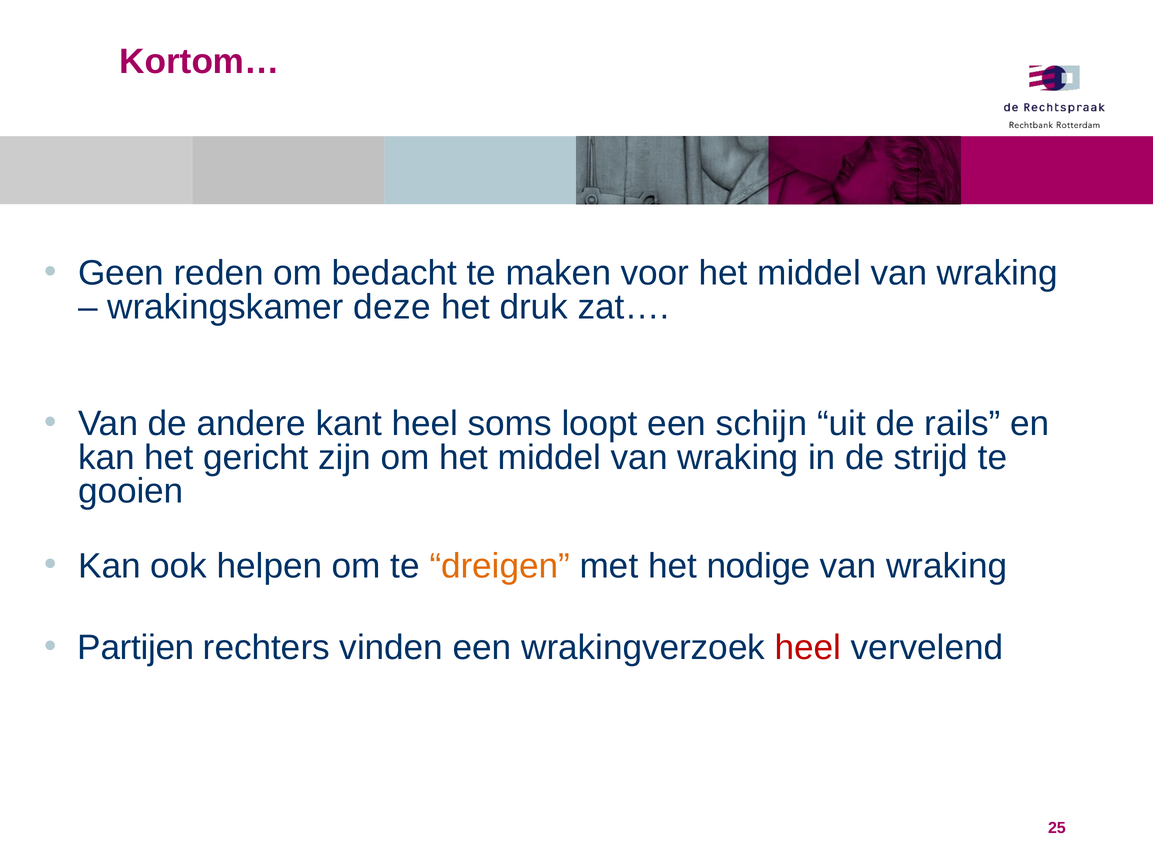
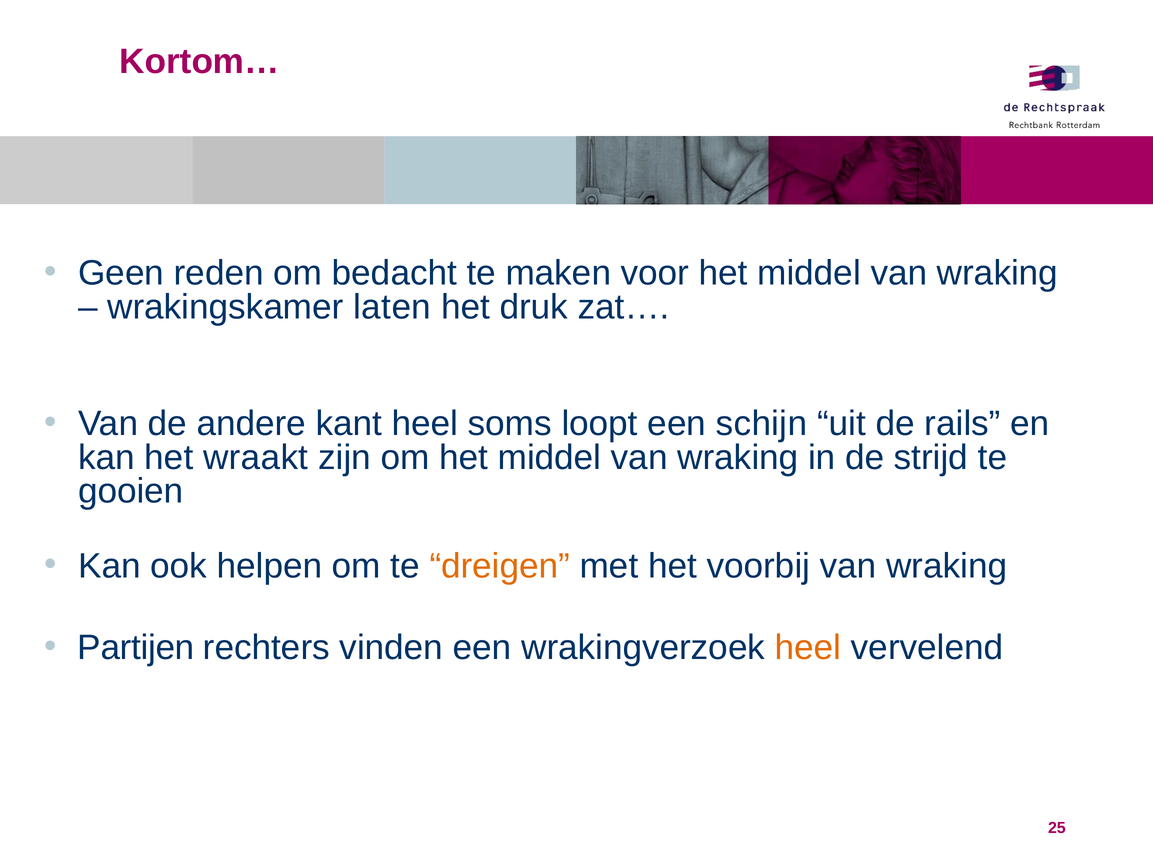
deze: deze -> laten
gericht: gericht -> wraakt
nodige: nodige -> voorbij
heel at (808, 647) colour: red -> orange
